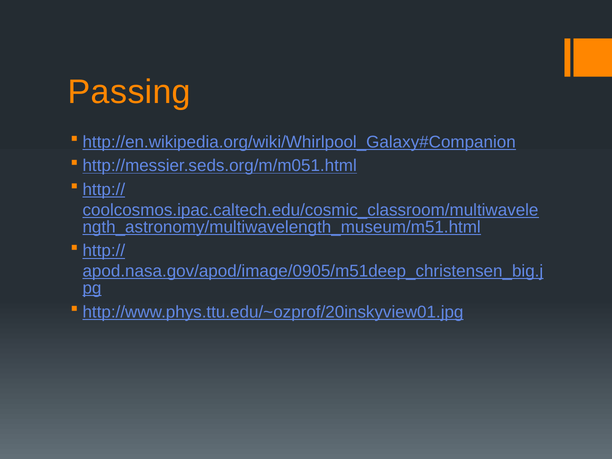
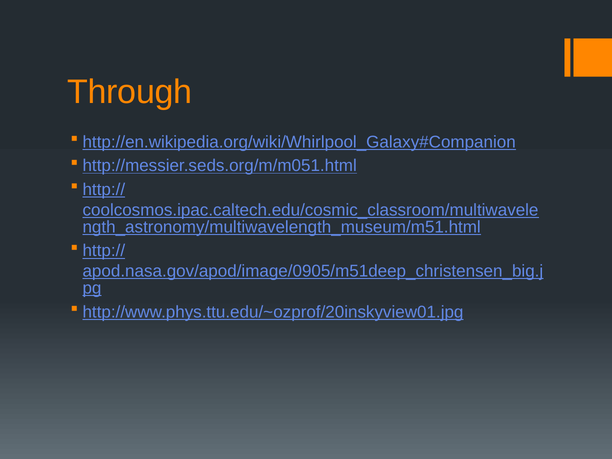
Passing: Passing -> Through
